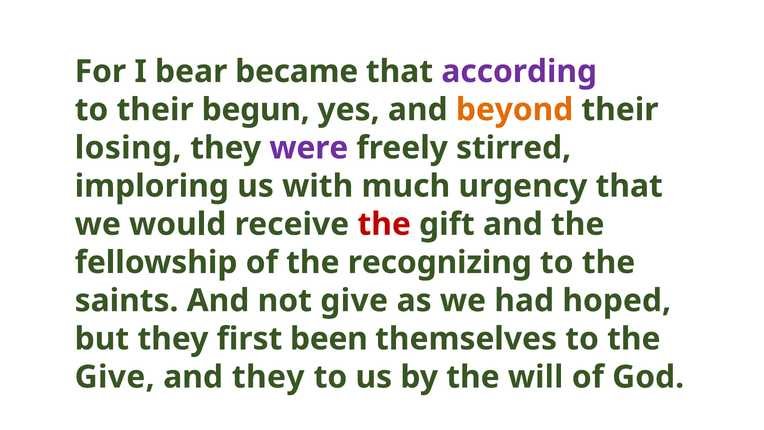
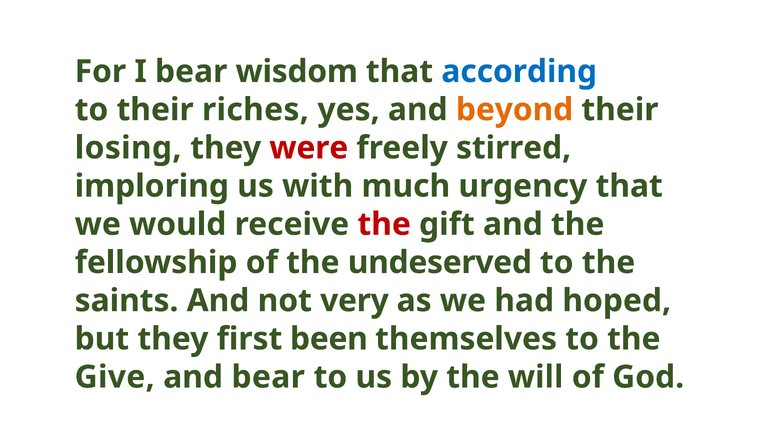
became: became -> wisdom
according colour: purple -> blue
begun: begun -> riches
were colour: purple -> red
recognizing: recognizing -> undeserved
not give: give -> very
and they: they -> bear
